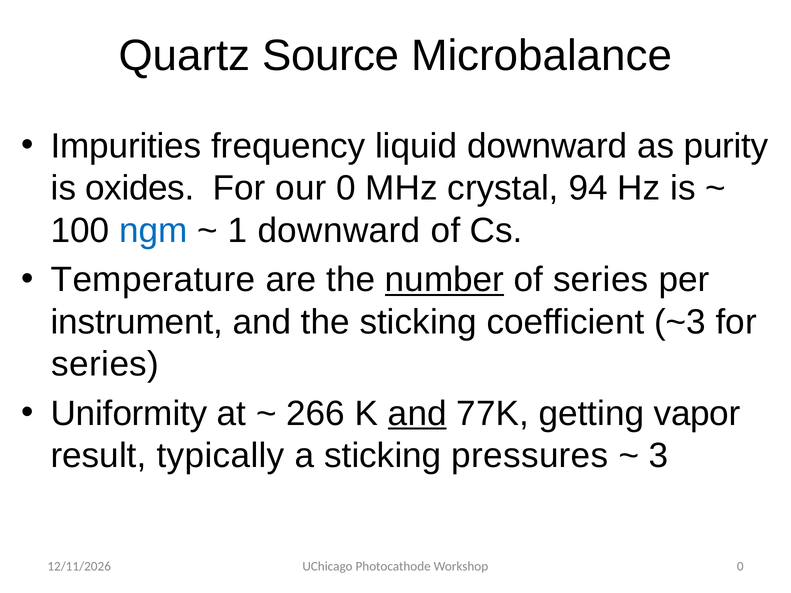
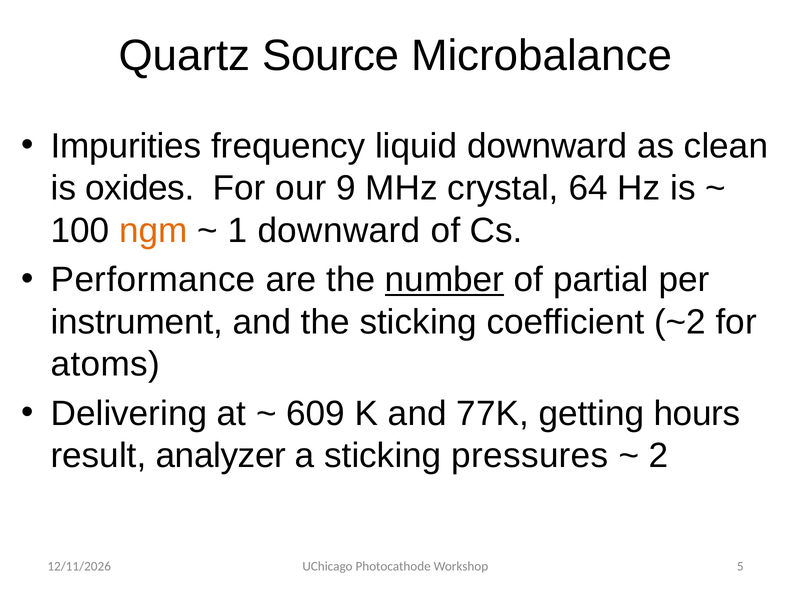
purity: purity -> clean
our 0: 0 -> 9
94: 94 -> 64
ngm colour: blue -> orange
Temperature: Temperature -> Performance
of series: series -> partial
~3: ~3 -> ~2
series at (105, 364): series -> atoms
Uniformity: Uniformity -> Delivering
266: 266 -> 609
and at (417, 414) underline: present -> none
vapor: vapor -> hours
typically: typically -> analyzer
3: 3 -> 2
Workshop 0: 0 -> 5
